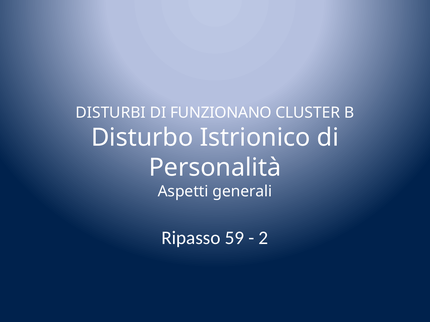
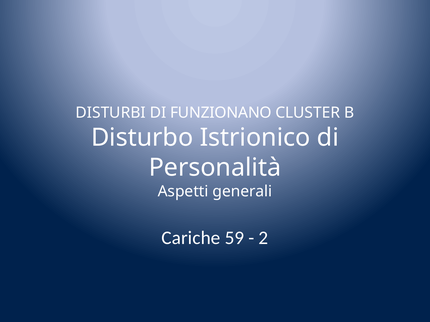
Ripasso: Ripasso -> Cariche
